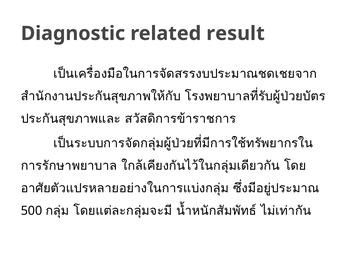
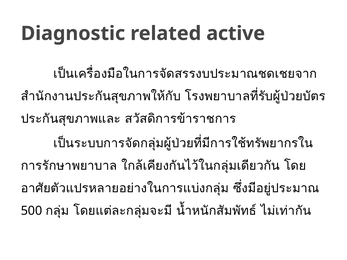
result: result -> active
